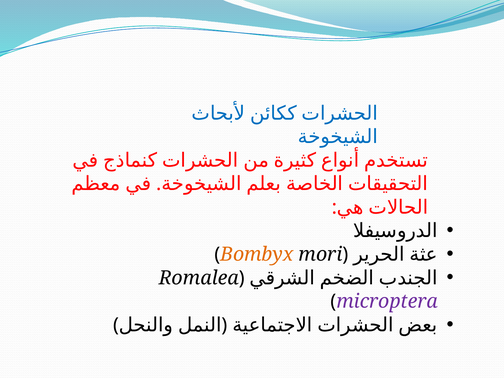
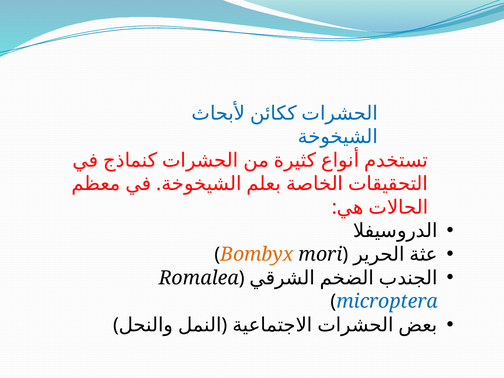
microptera colour: purple -> blue
